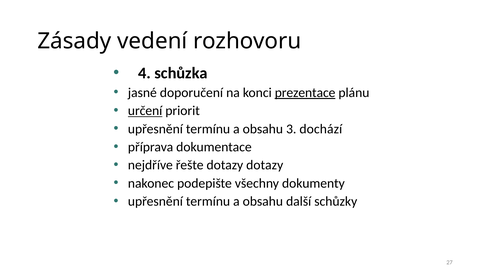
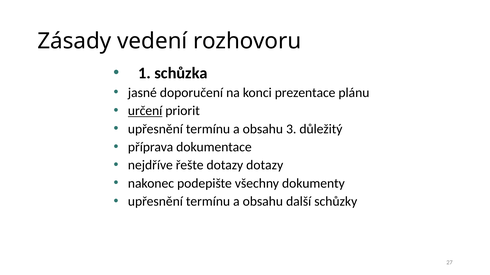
4: 4 -> 1
prezentace underline: present -> none
dochází: dochází -> důležitý
